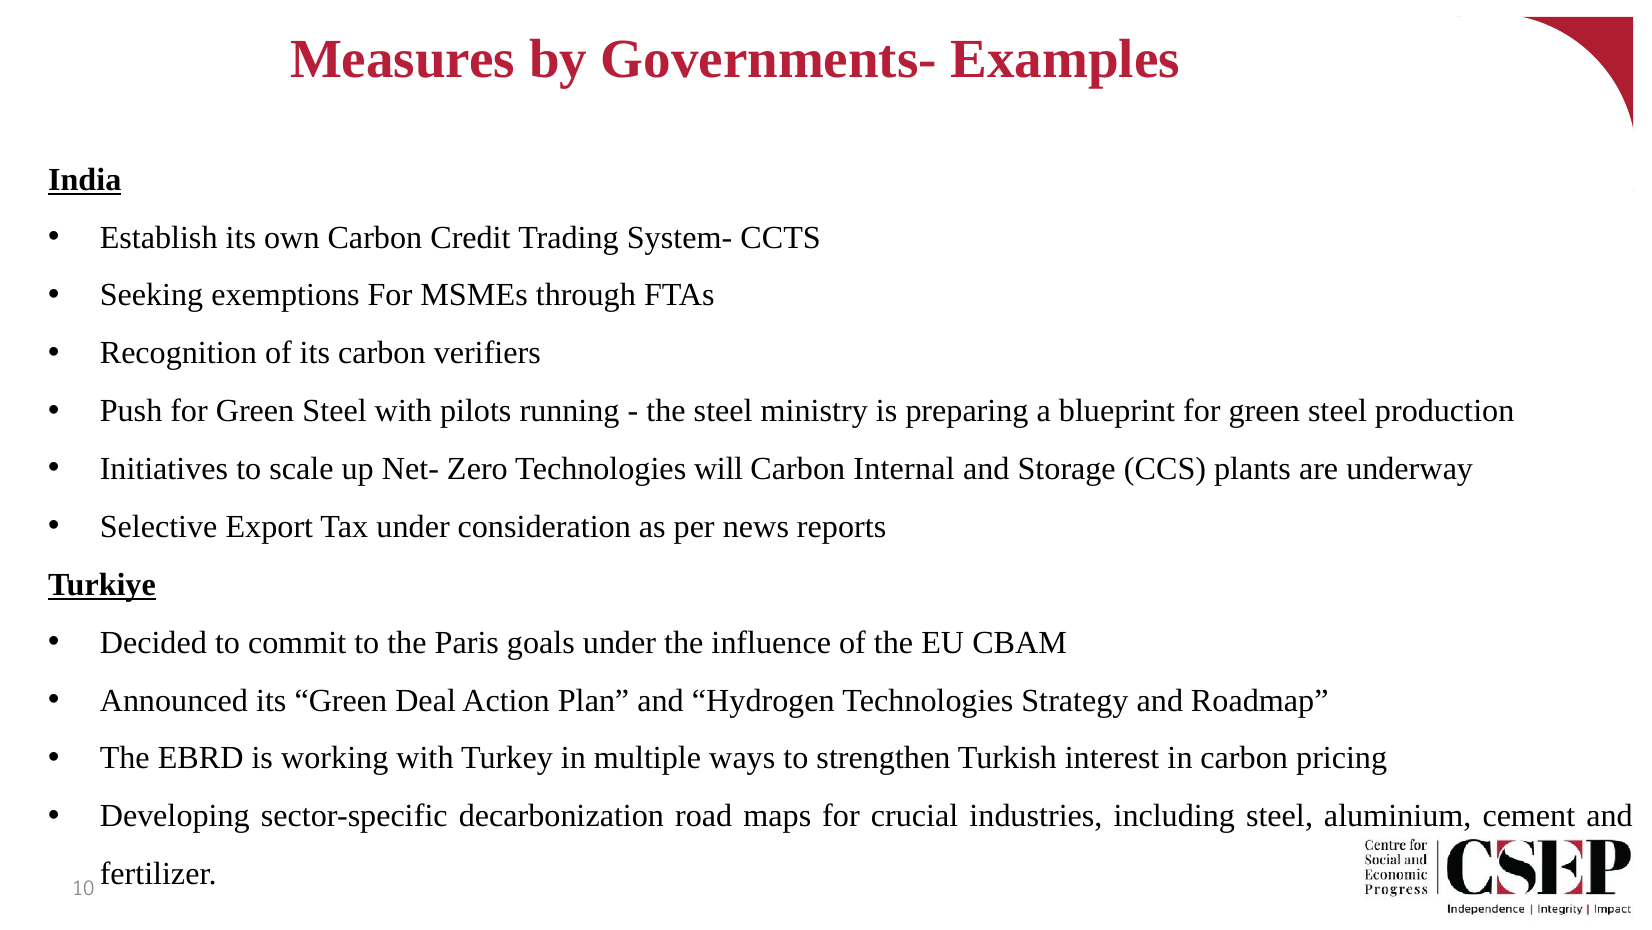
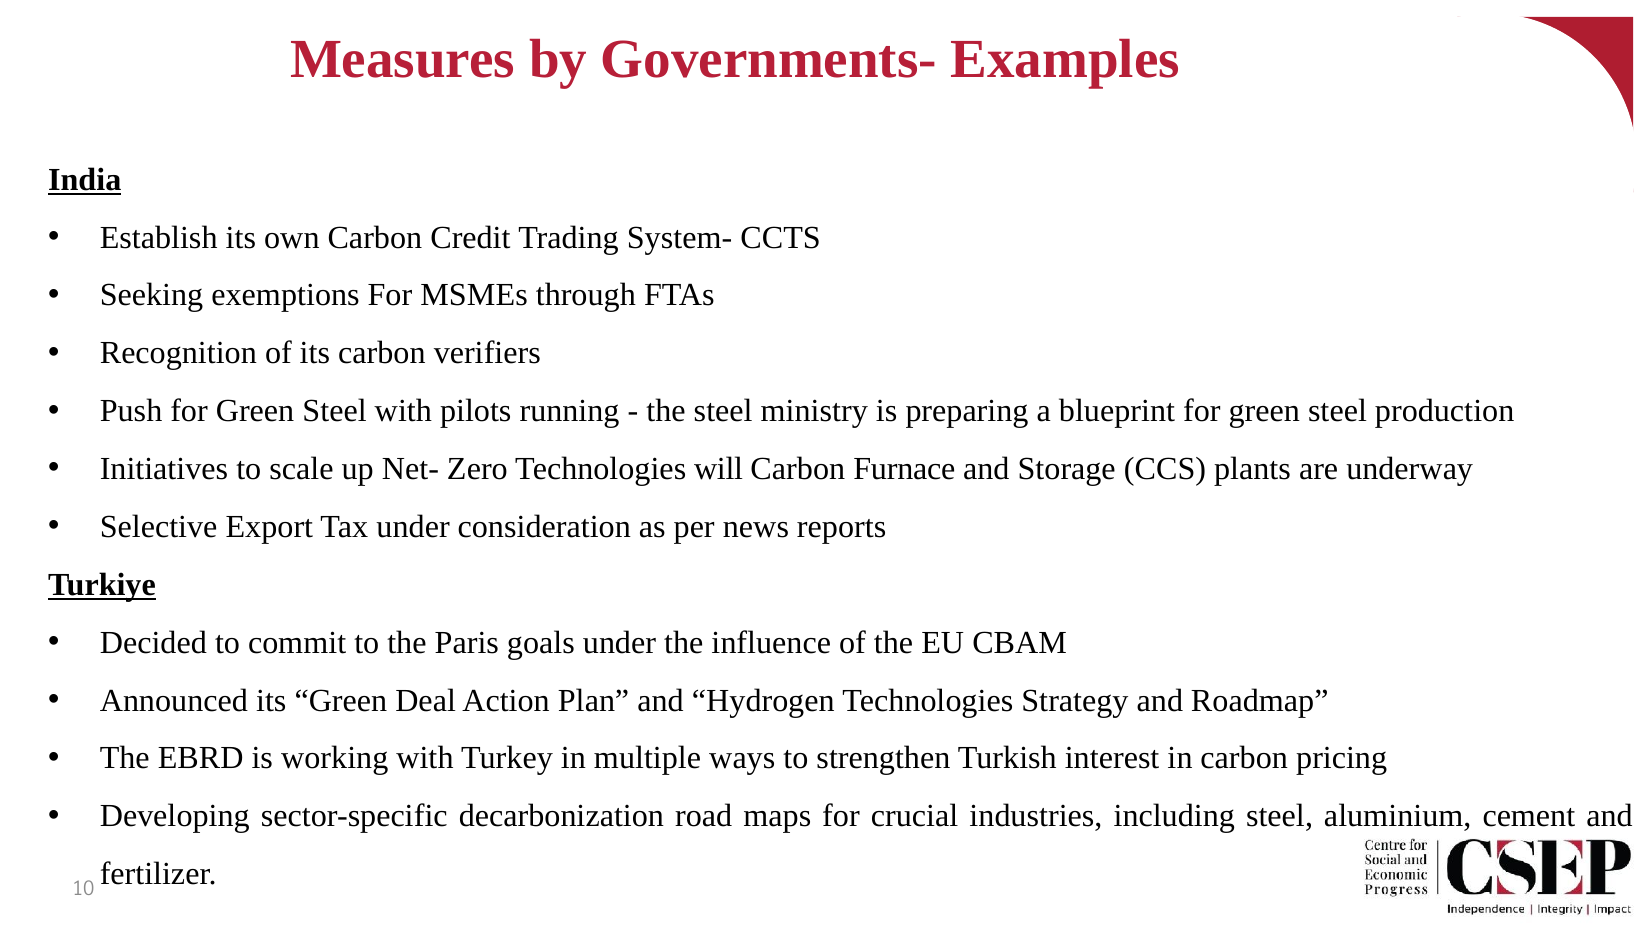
Internal: Internal -> Furnace
